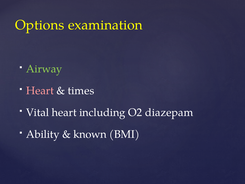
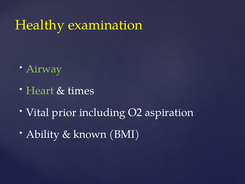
Options: Options -> Healthy
Heart at (40, 91) colour: pink -> light green
Vital heart: heart -> prior
diazepam: diazepam -> aspiration
